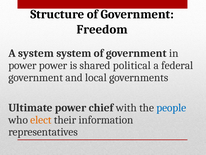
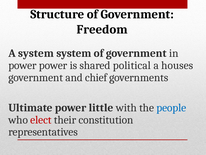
federal: federal -> houses
local: local -> chief
chief: chief -> little
elect colour: orange -> red
information: information -> constitution
